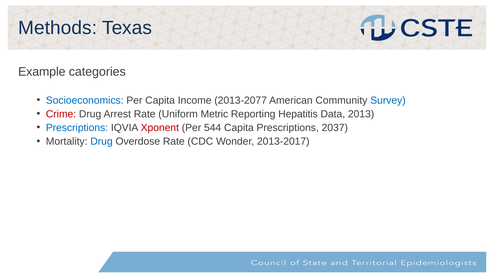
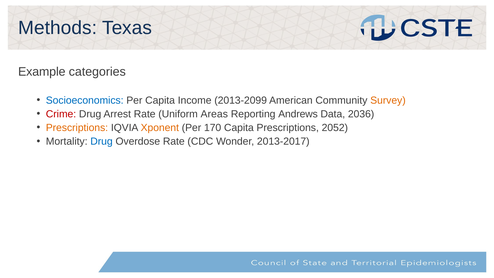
2013-2077: 2013-2077 -> 2013-2099
Survey colour: blue -> orange
Metric: Metric -> Areas
Hepatitis: Hepatitis -> Andrews
2013: 2013 -> 2036
Prescriptions at (77, 128) colour: blue -> orange
Xponent colour: red -> orange
544: 544 -> 170
2037: 2037 -> 2052
